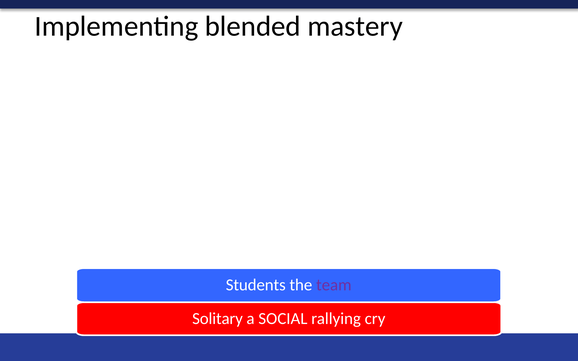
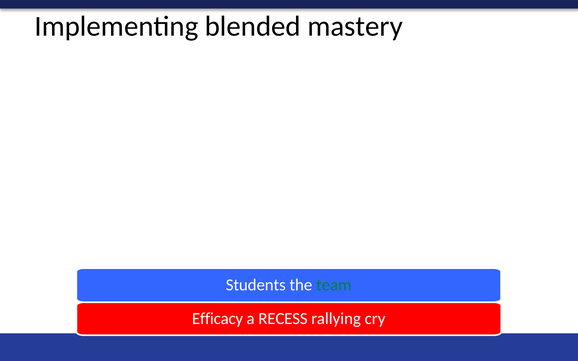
team colour: purple -> green
Solitary: Solitary -> Efficacy
SOCIAL: SOCIAL -> RECESS
